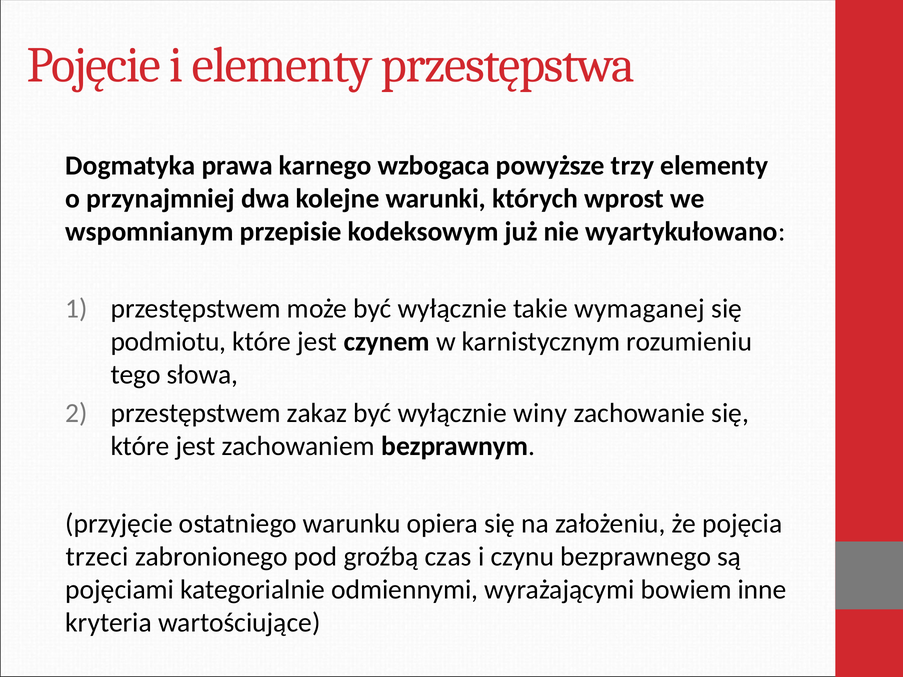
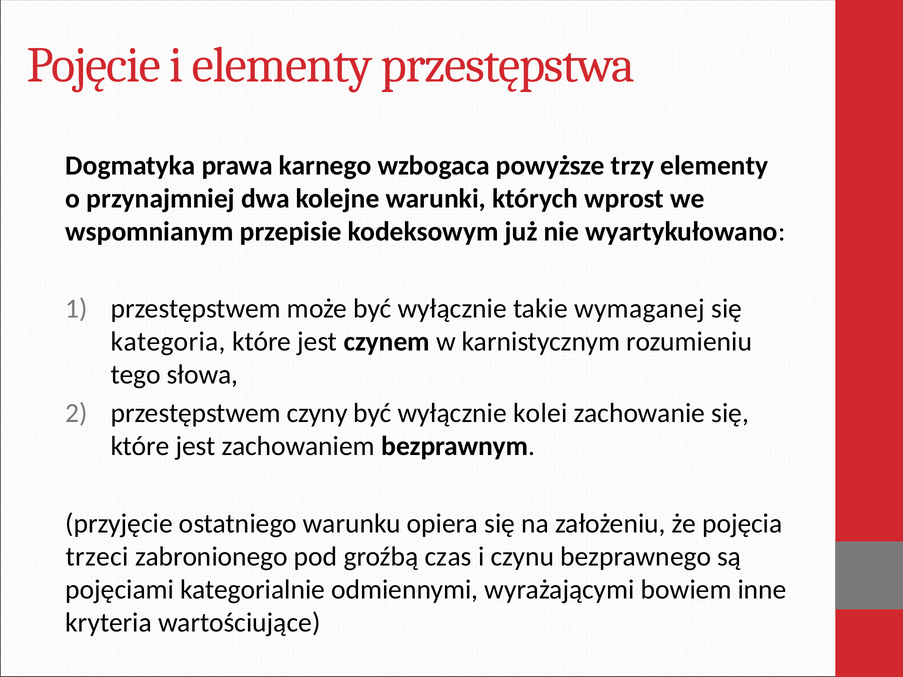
podmiotu: podmiotu -> kategoria
zakaz: zakaz -> czyny
winy: winy -> kolei
